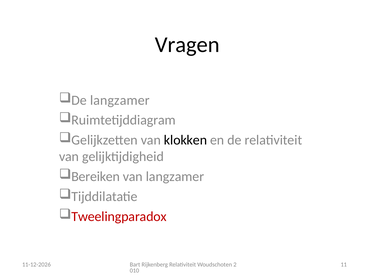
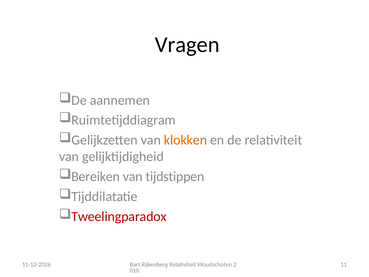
De langzamer: langzamer -> aannemen
klokken colour: black -> orange
van langzamer: langzamer -> tijdstippen
